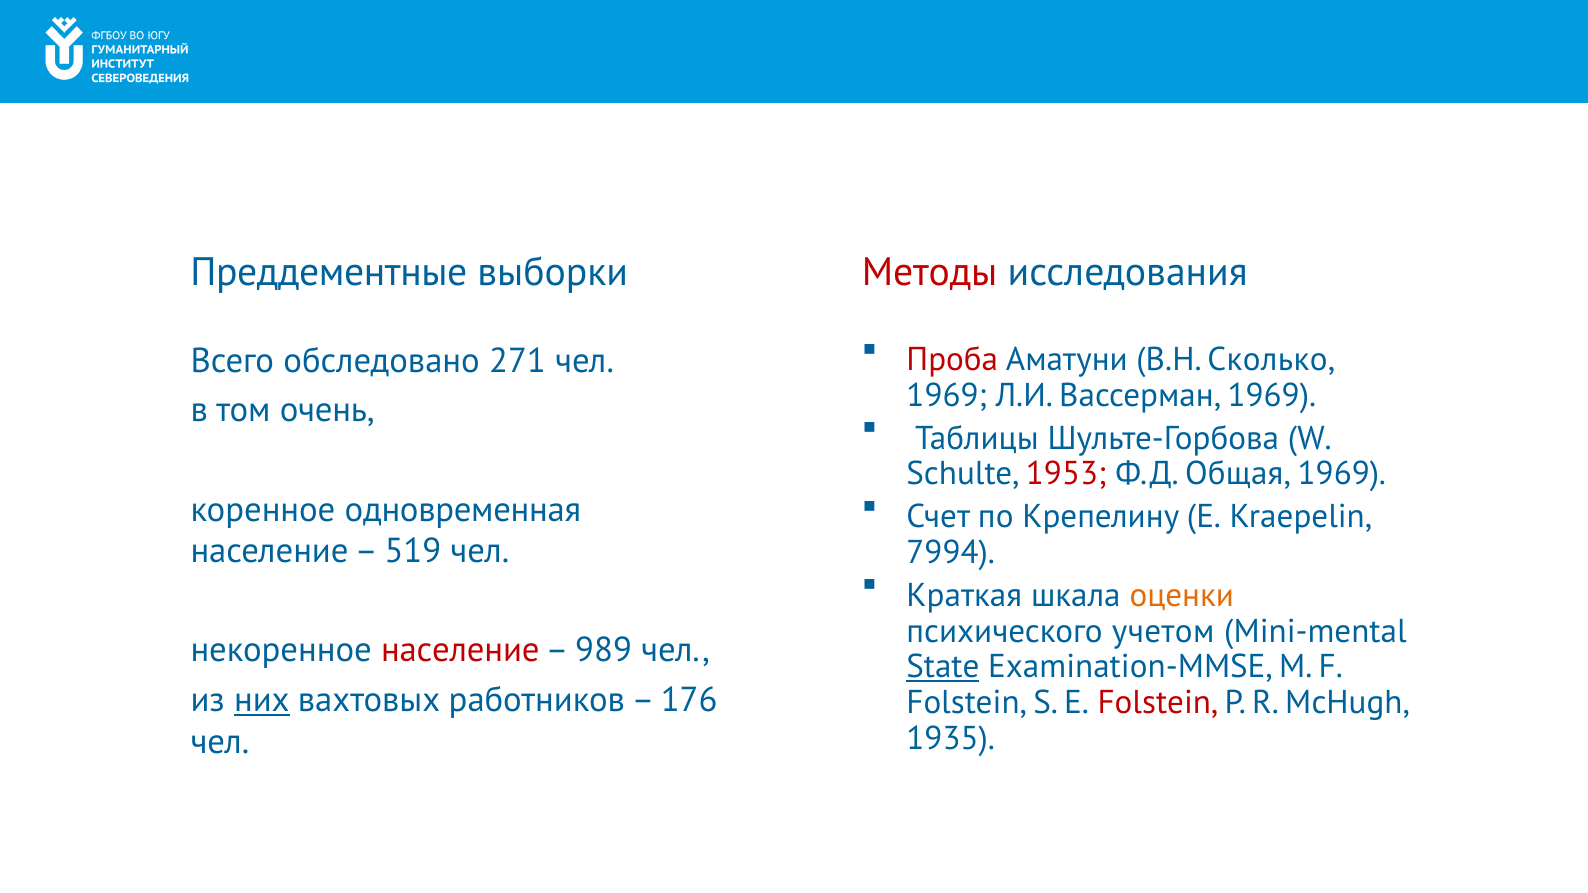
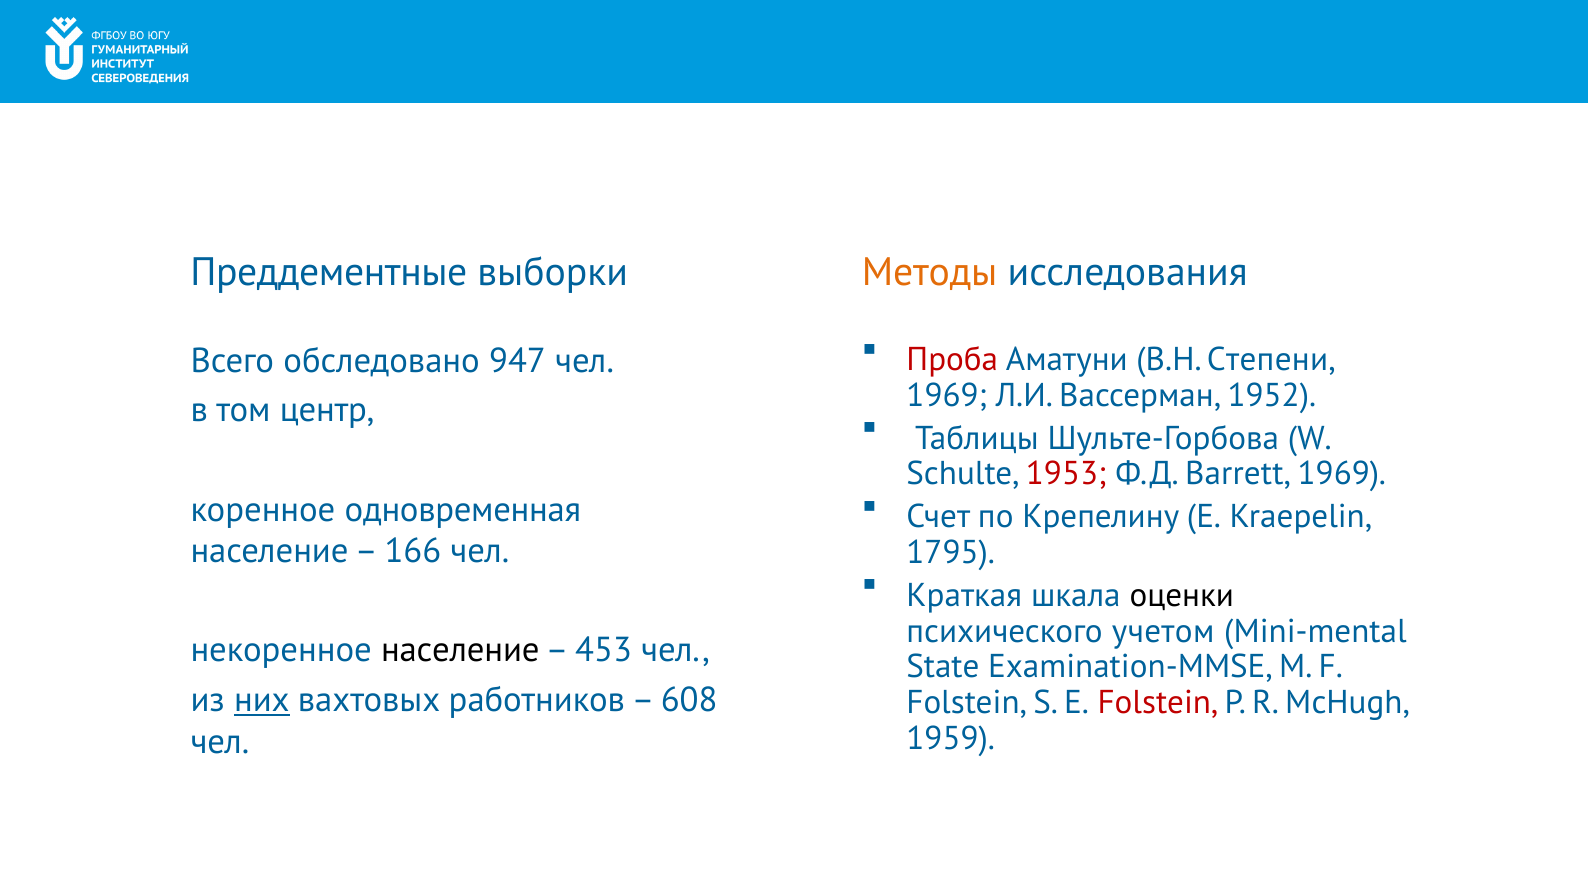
Методы colour: red -> orange
Сколько: Сколько -> Степени
271: 271 -> 947
Вассерман 1969: 1969 -> 1952
очень: очень -> центр
Общая: Общая -> Barrett
519: 519 -> 166
7994: 7994 -> 1795
оценки colour: orange -> black
население at (460, 651) colour: red -> black
989: 989 -> 453
State underline: present -> none
176: 176 -> 608
1935: 1935 -> 1959
